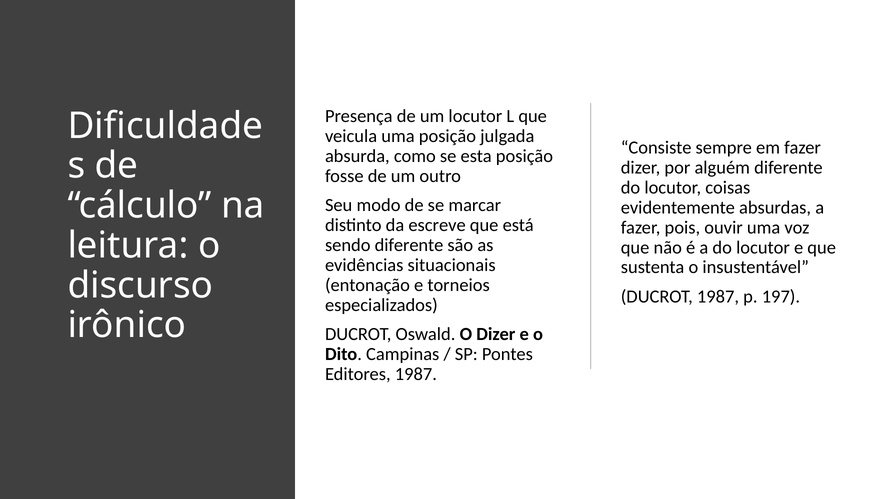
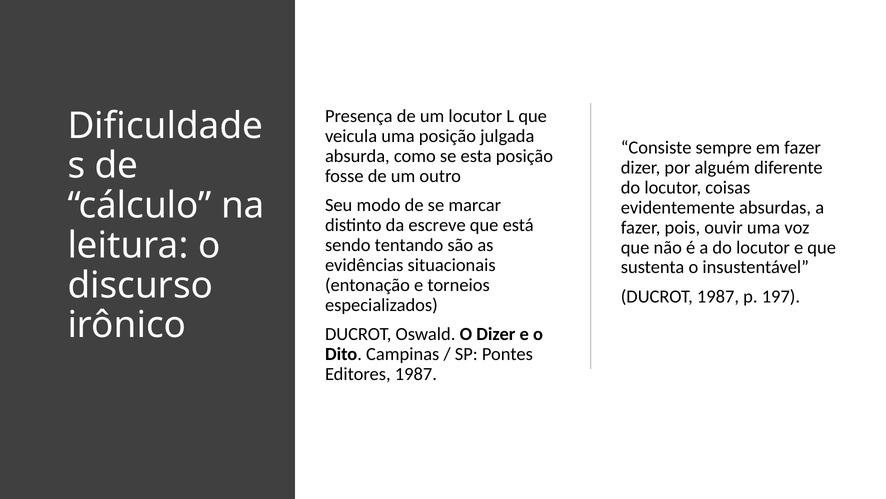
sendo diferente: diferente -> tentando
